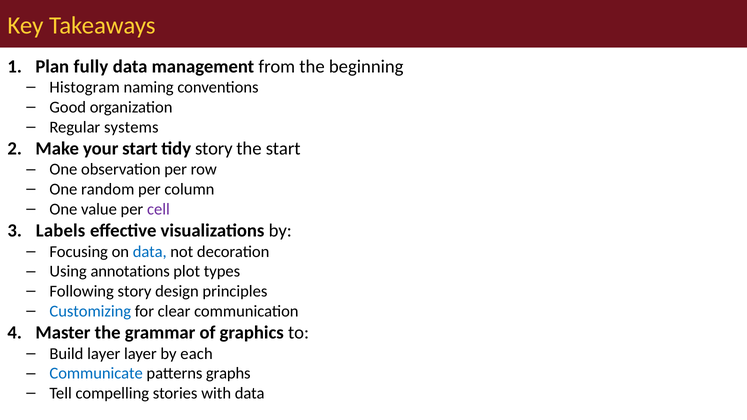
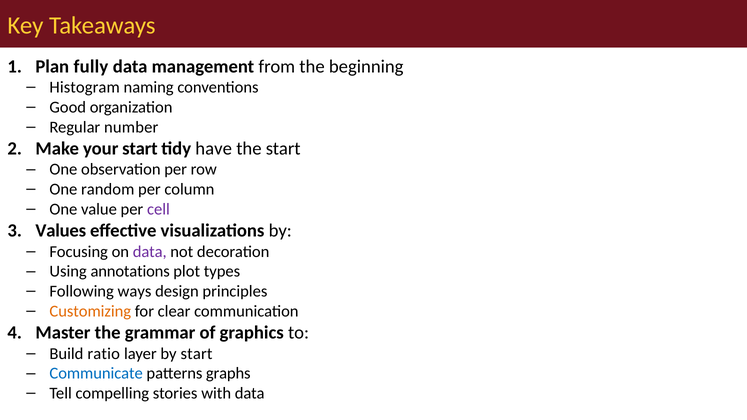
systems: systems -> number
tidy story: story -> have
Labels: Labels -> Values
data at (150, 252) colour: blue -> purple
Following story: story -> ways
Customizing colour: blue -> orange
Build layer: layer -> ratio
by each: each -> start
